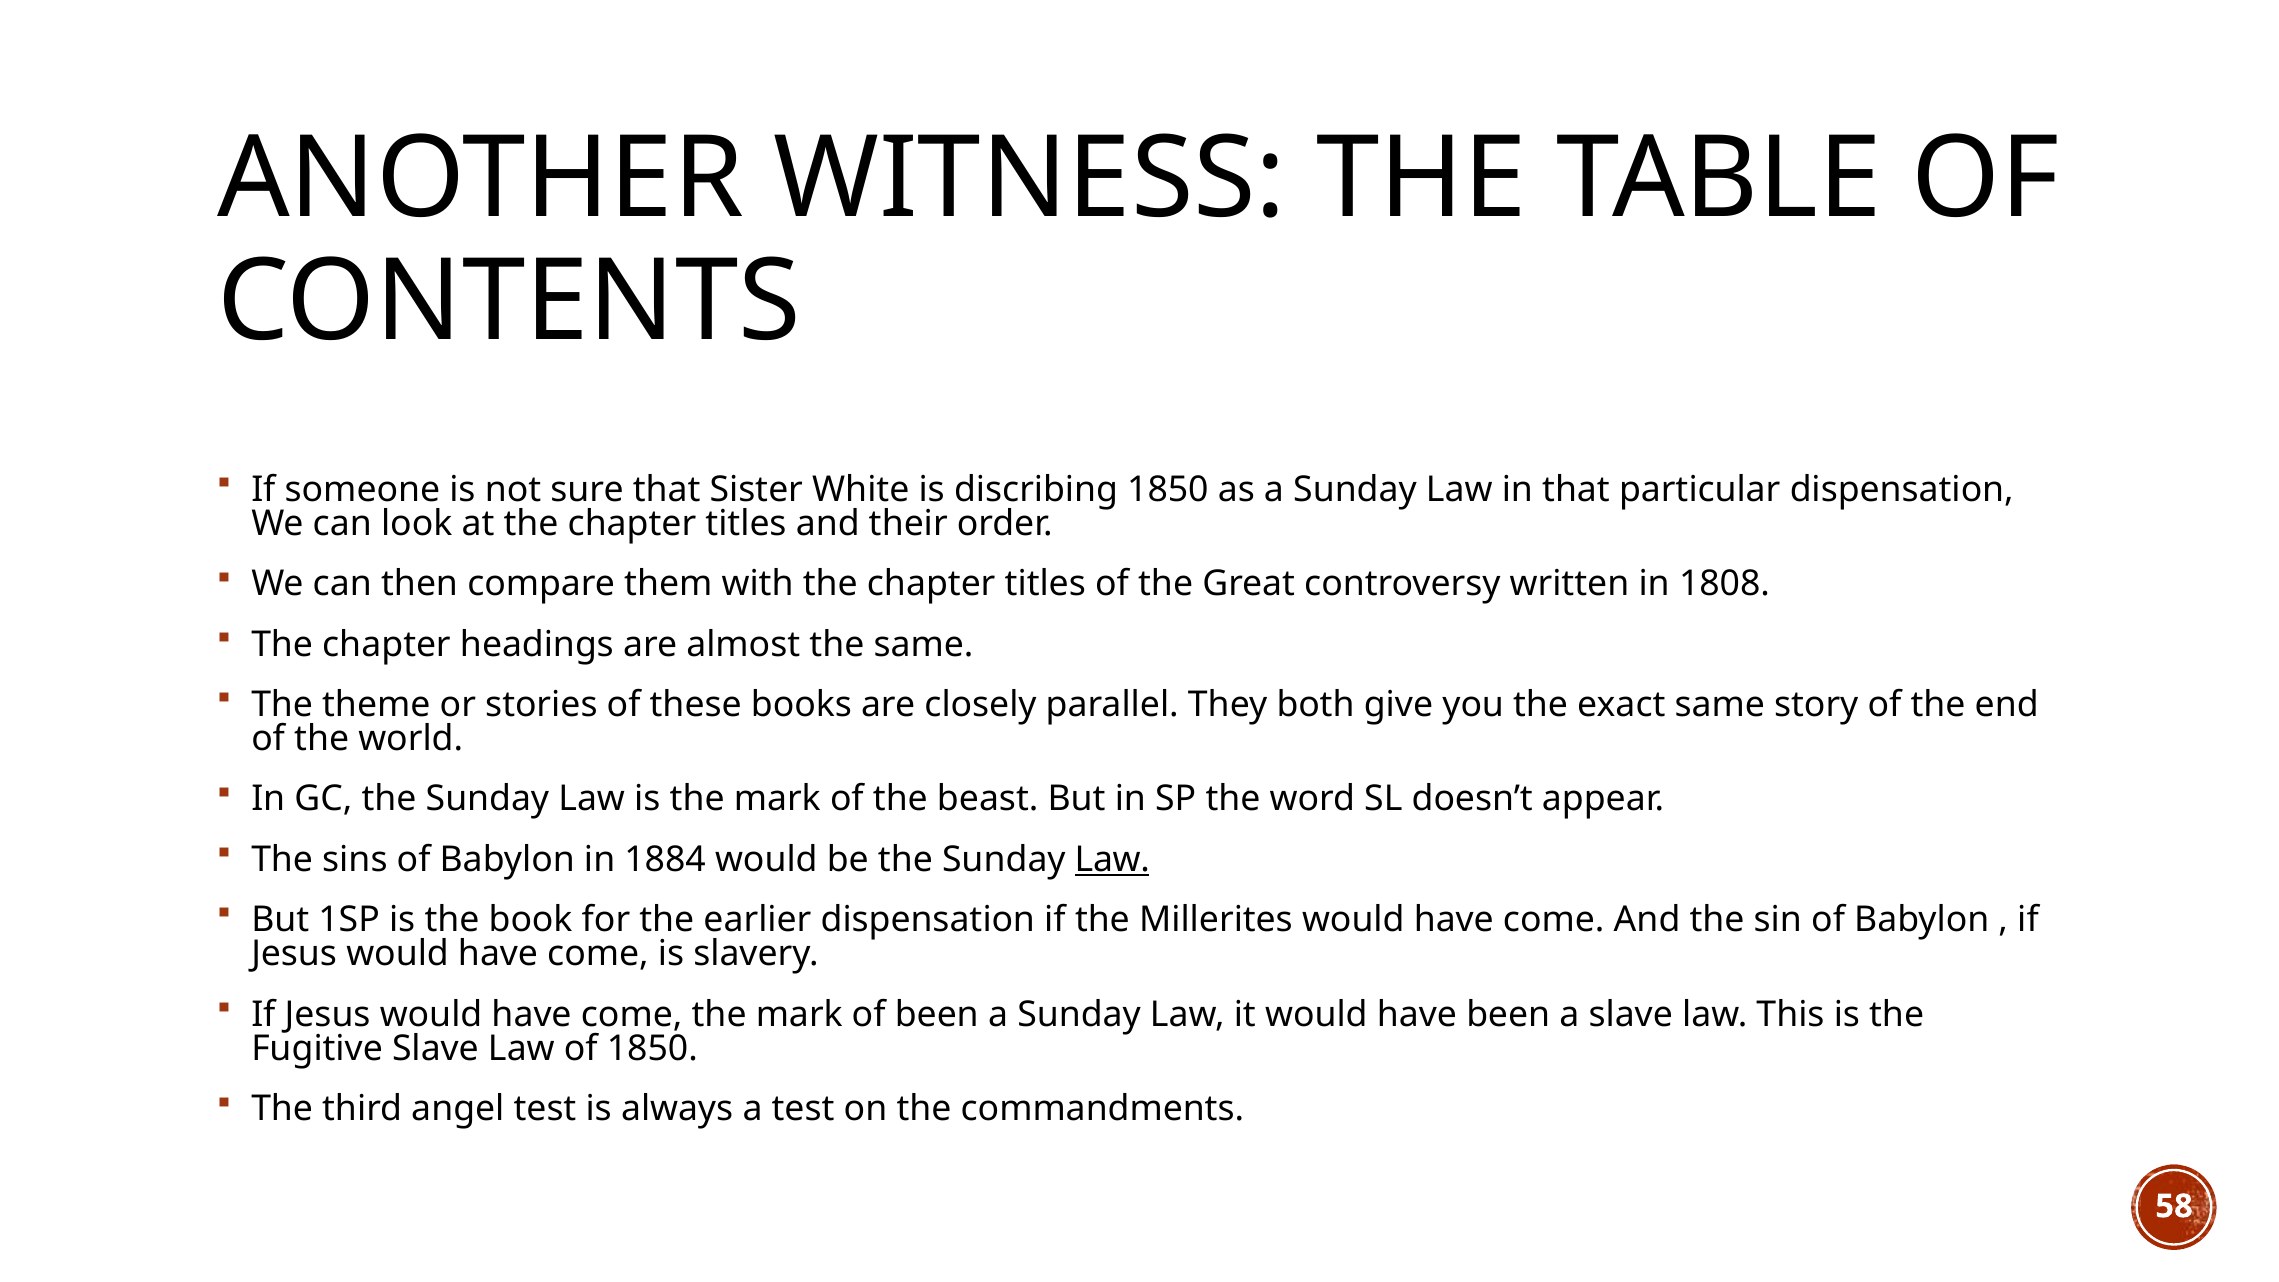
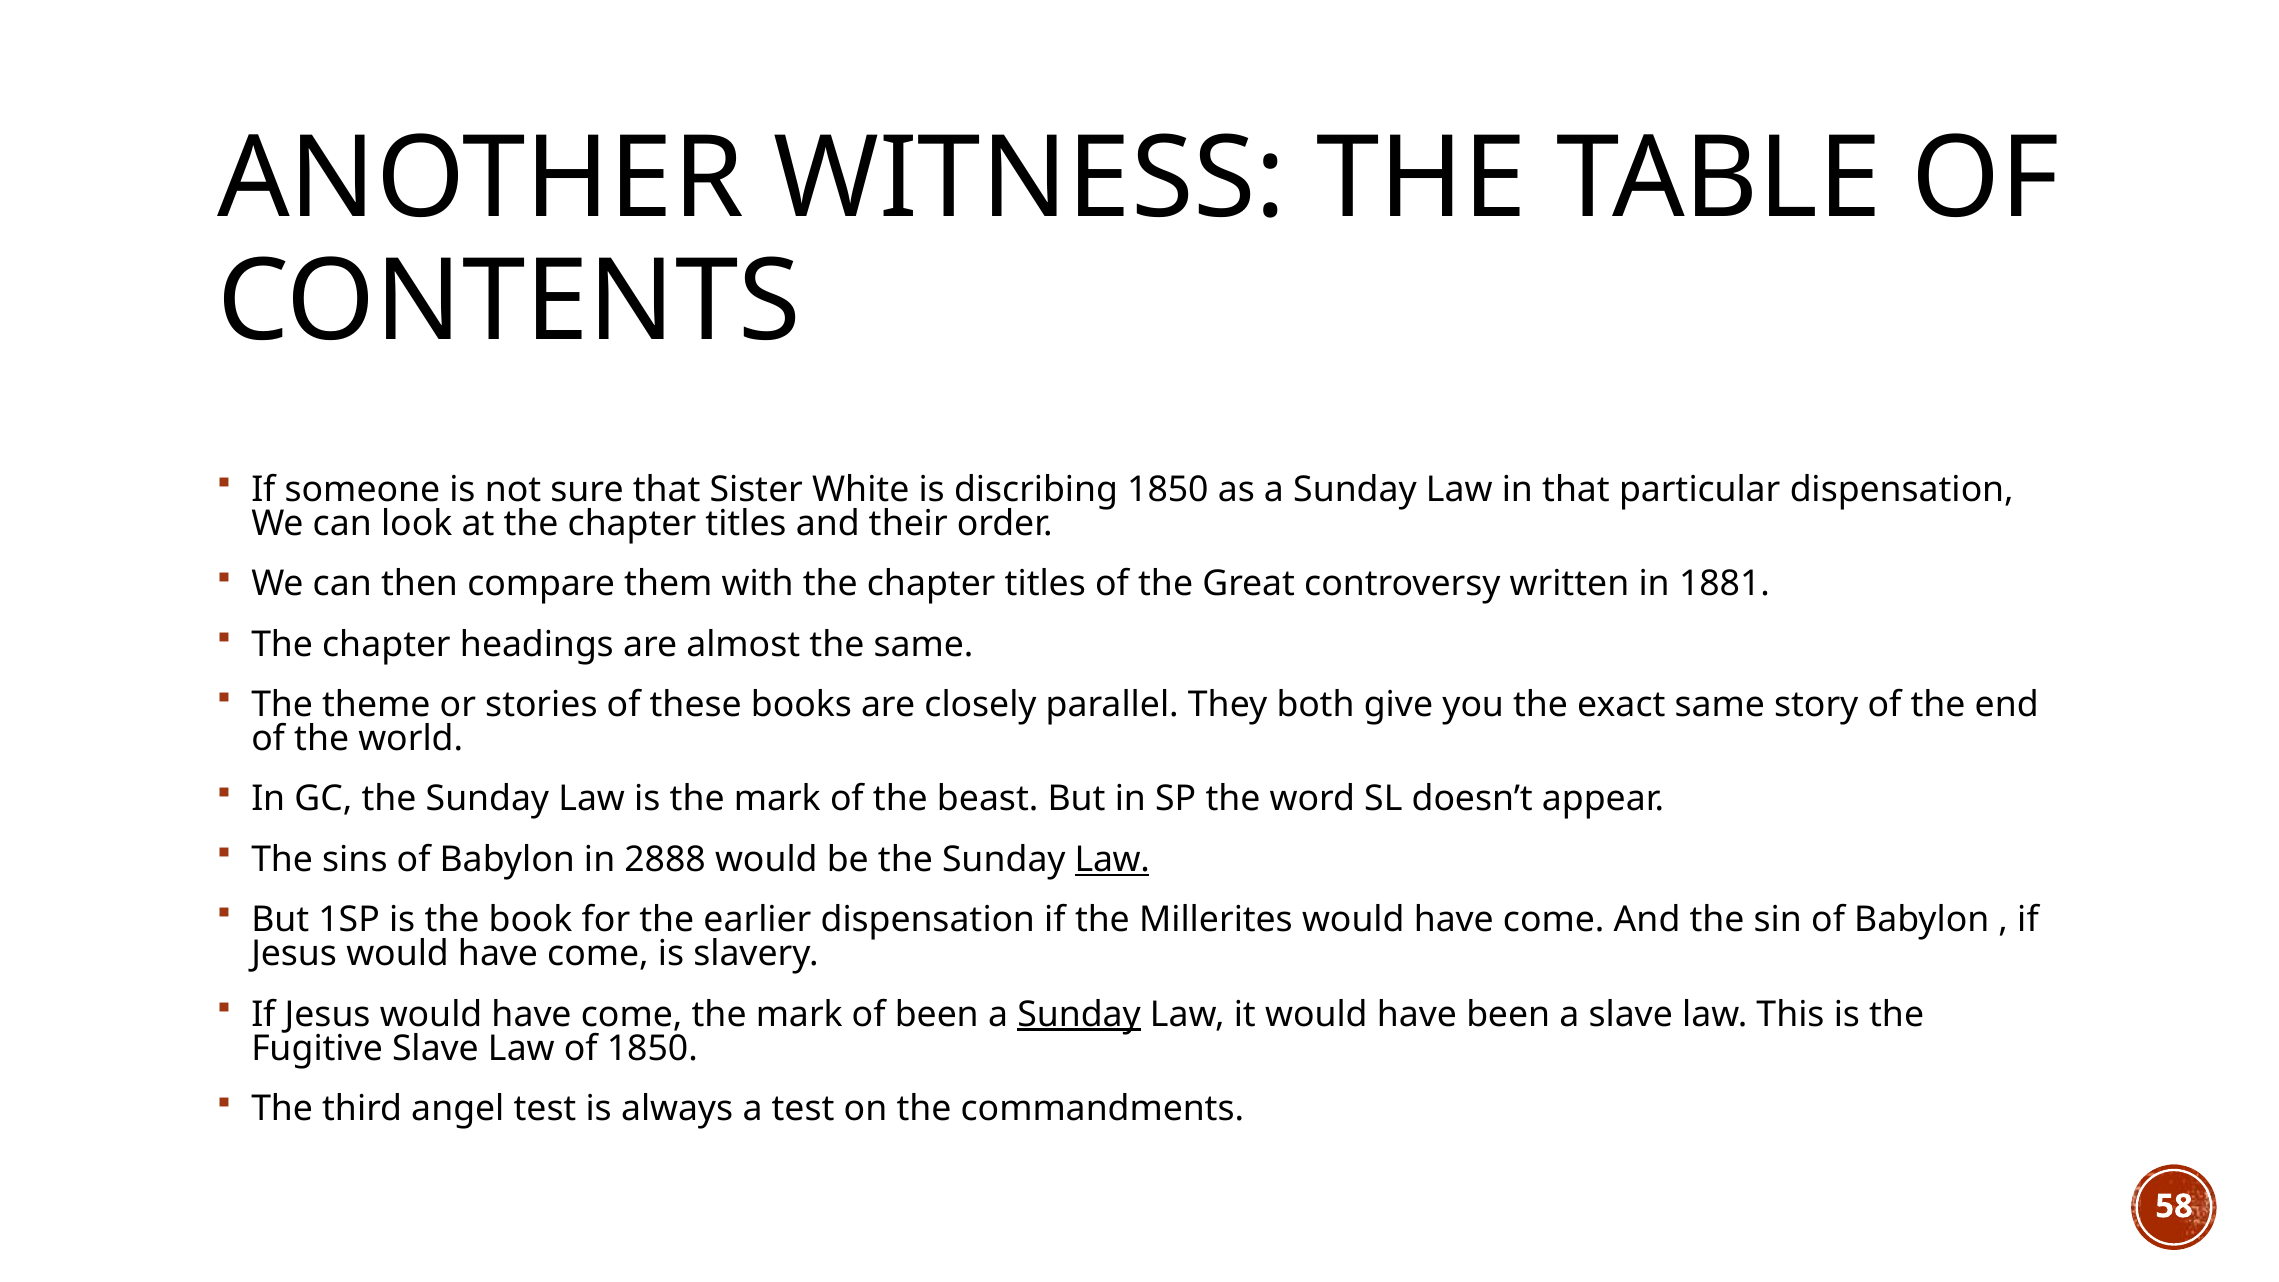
1808: 1808 -> 1881
1884: 1884 -> 2888
Sunday at (1079, 1014) underline: none -> present
